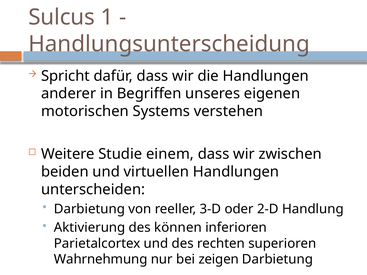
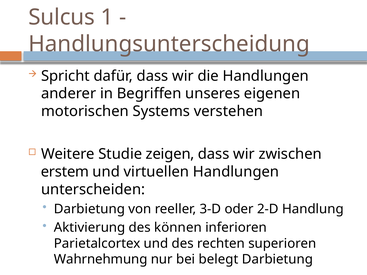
einem: einem -> zeigen
beiden: beiden -> erstem
zeigen: zeigen -> belegt
